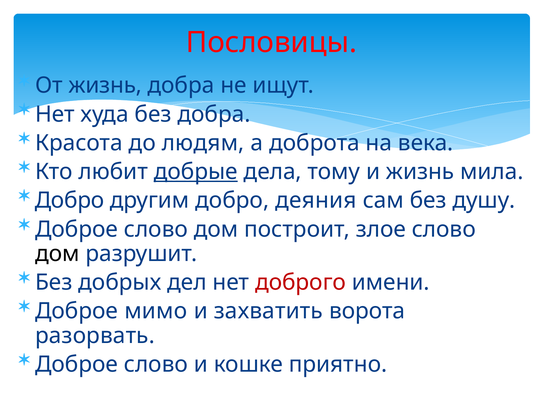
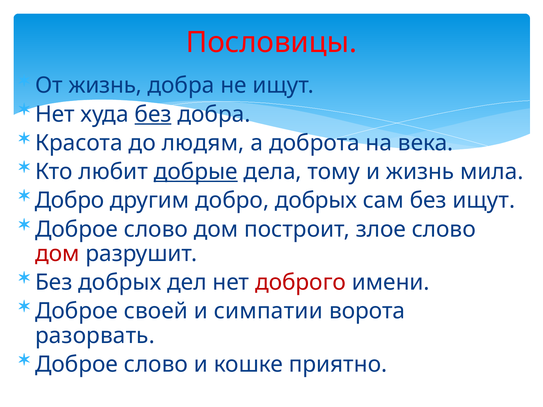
без at (153, 114) underline: none -> present
добро деяния: деяния -> добрых
без душу: душу -> ищут
дом at (57, 254) colour: black -> red
мимо: мимо -> своей
захватить: захватить -> симпатии
